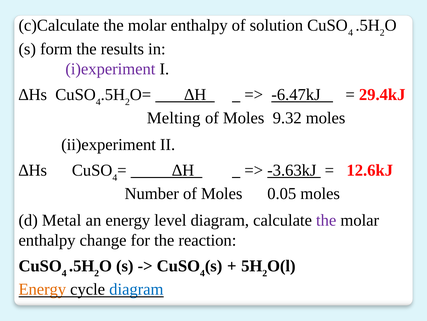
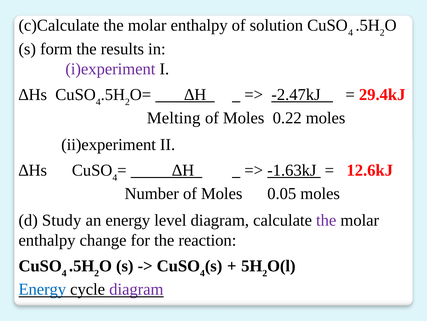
-6.47kJ: -6.47kJ -> -2.47kJ
9.32: 9.32 -> 0.22
-3.63kJ: -3.63kJ -> -1.63kJ
Metal: Metal -> Study
Energy at (42, 289) colour: orange -> blue
diagram at (136, 289) colour: blue -> purple
